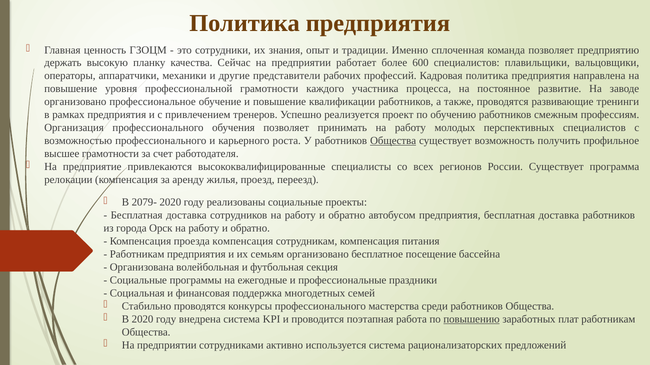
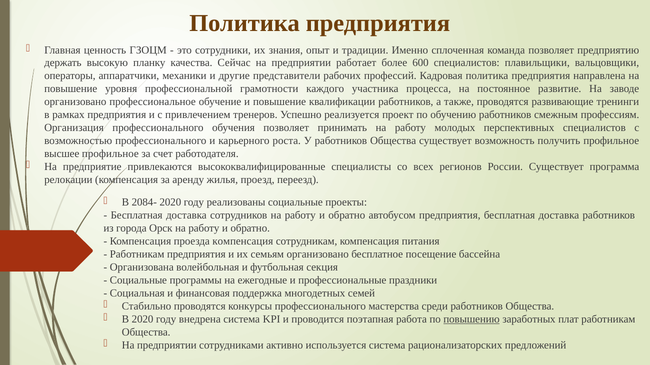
Общества at (393, 141) underline: present -> none
высшее грамотности: грамотности -> профильное
2079-: 2079- -> 2084-
